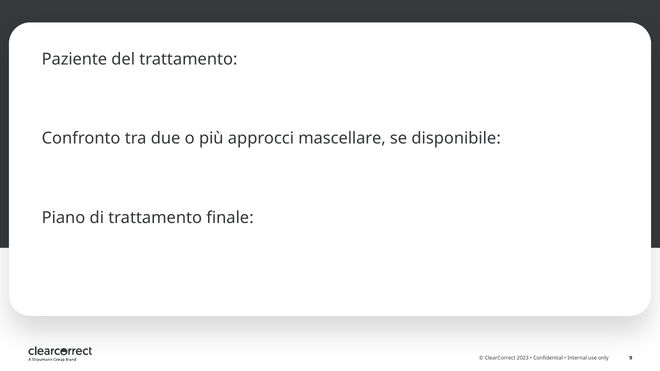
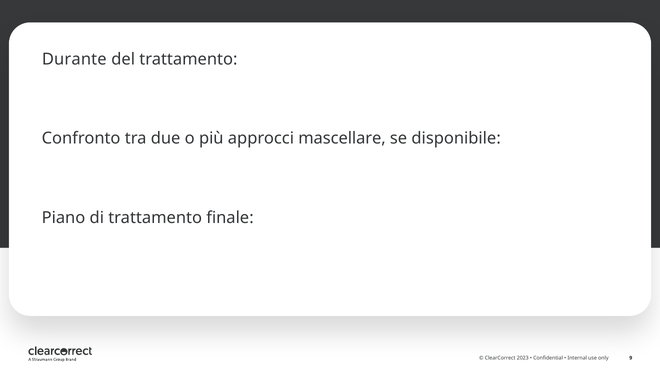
Paziente: Paziente -> Durante
